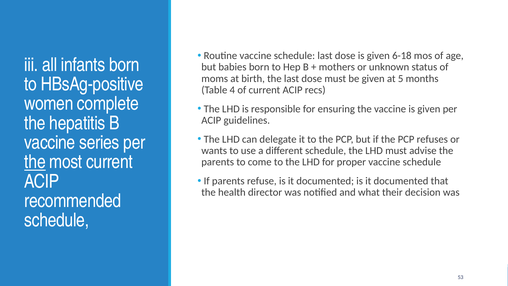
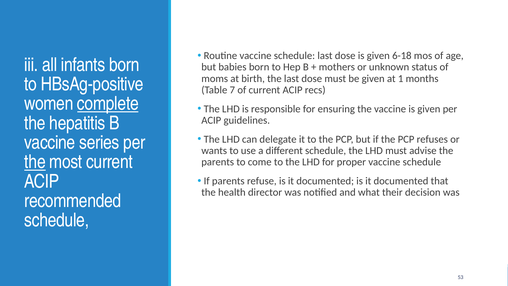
5: 5 -> 1
4: 4 -> 7
complete underline: none -> present
